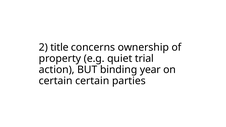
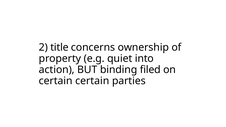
trial: trial -> into
year: year -> filed
